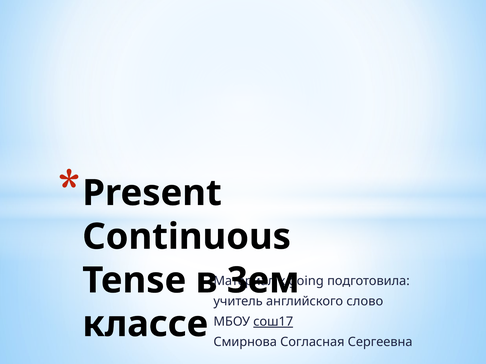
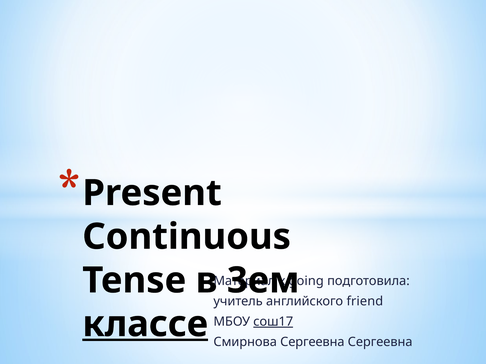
слово: слово -> friend
классе underline: none -> present
Смирнова Согласная: Согласная -> Сергеевна
